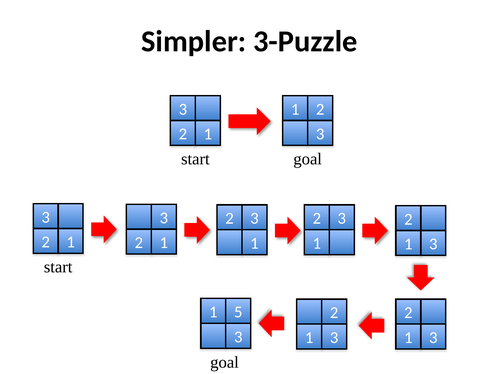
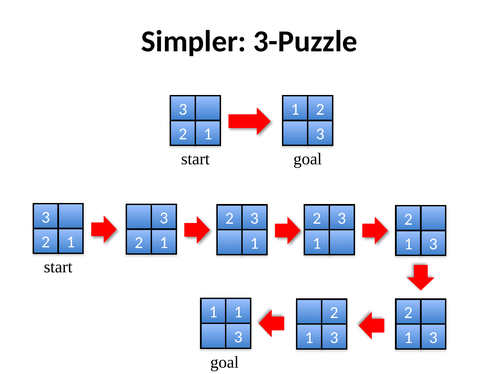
5 at (238, 312): 5 -> 1
